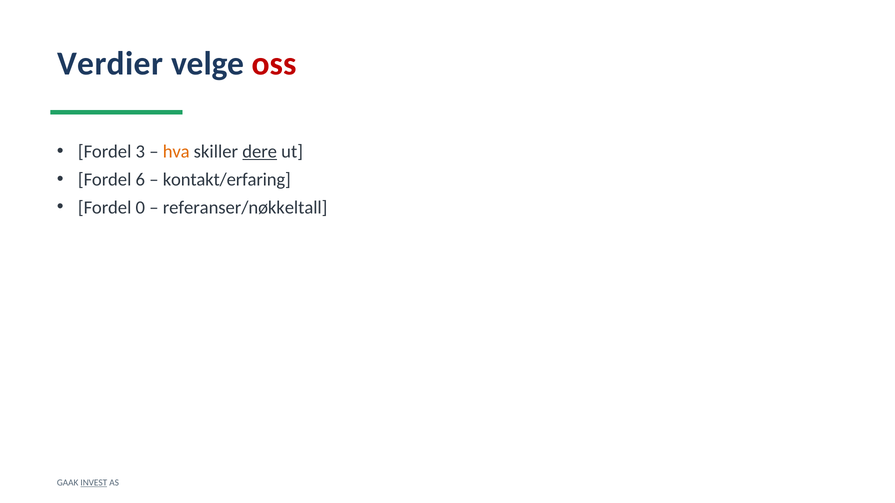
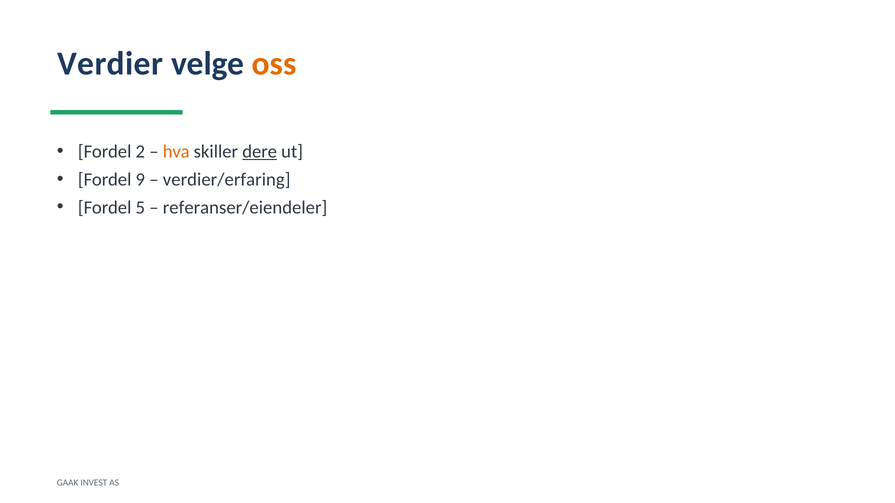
oss colour: red -> orange
3: 3 -> 2
6: 6 -> 9
kontakt/erfaring: kontakt/erfaring -> verdier/erfaring
0: 0 -> 5
referanser/nøkkeltall: referanser/nøkkeltall -> referanser/eiendeler
INVEST underline: present -> none
